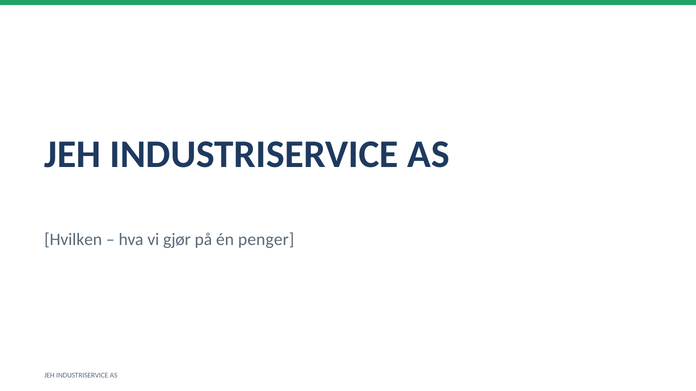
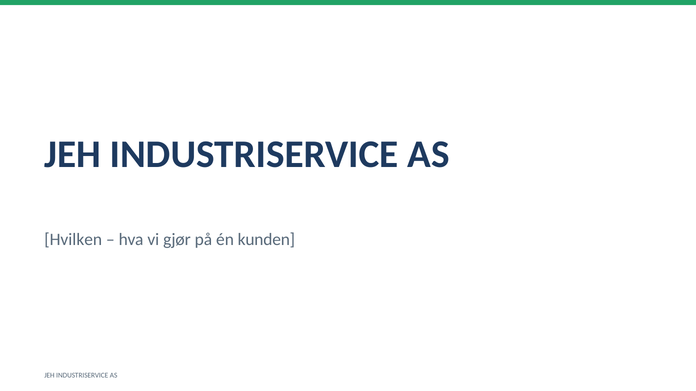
penger: penger -> kunden
